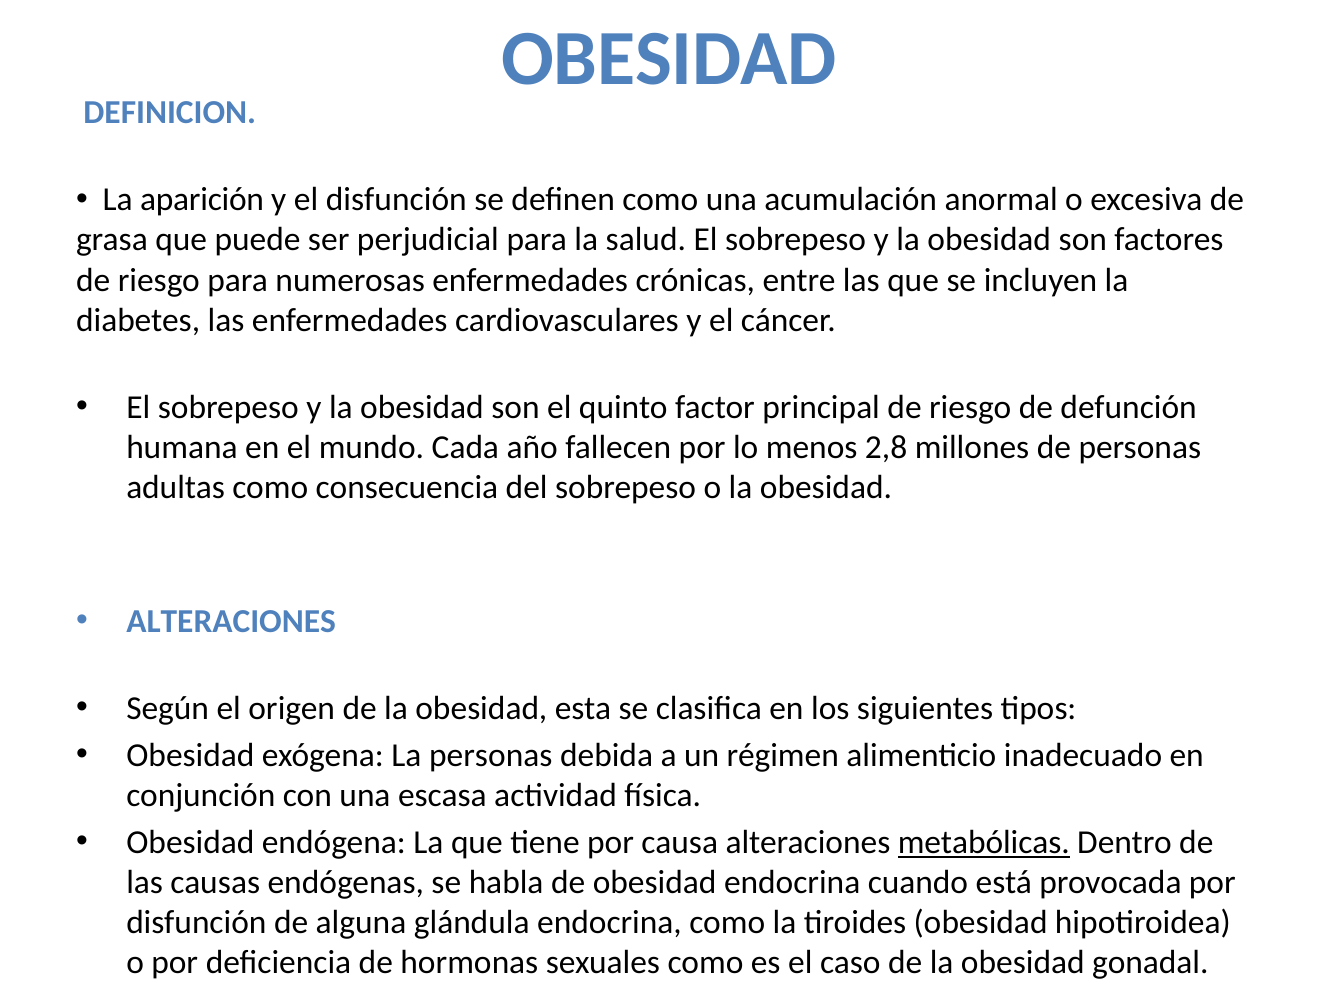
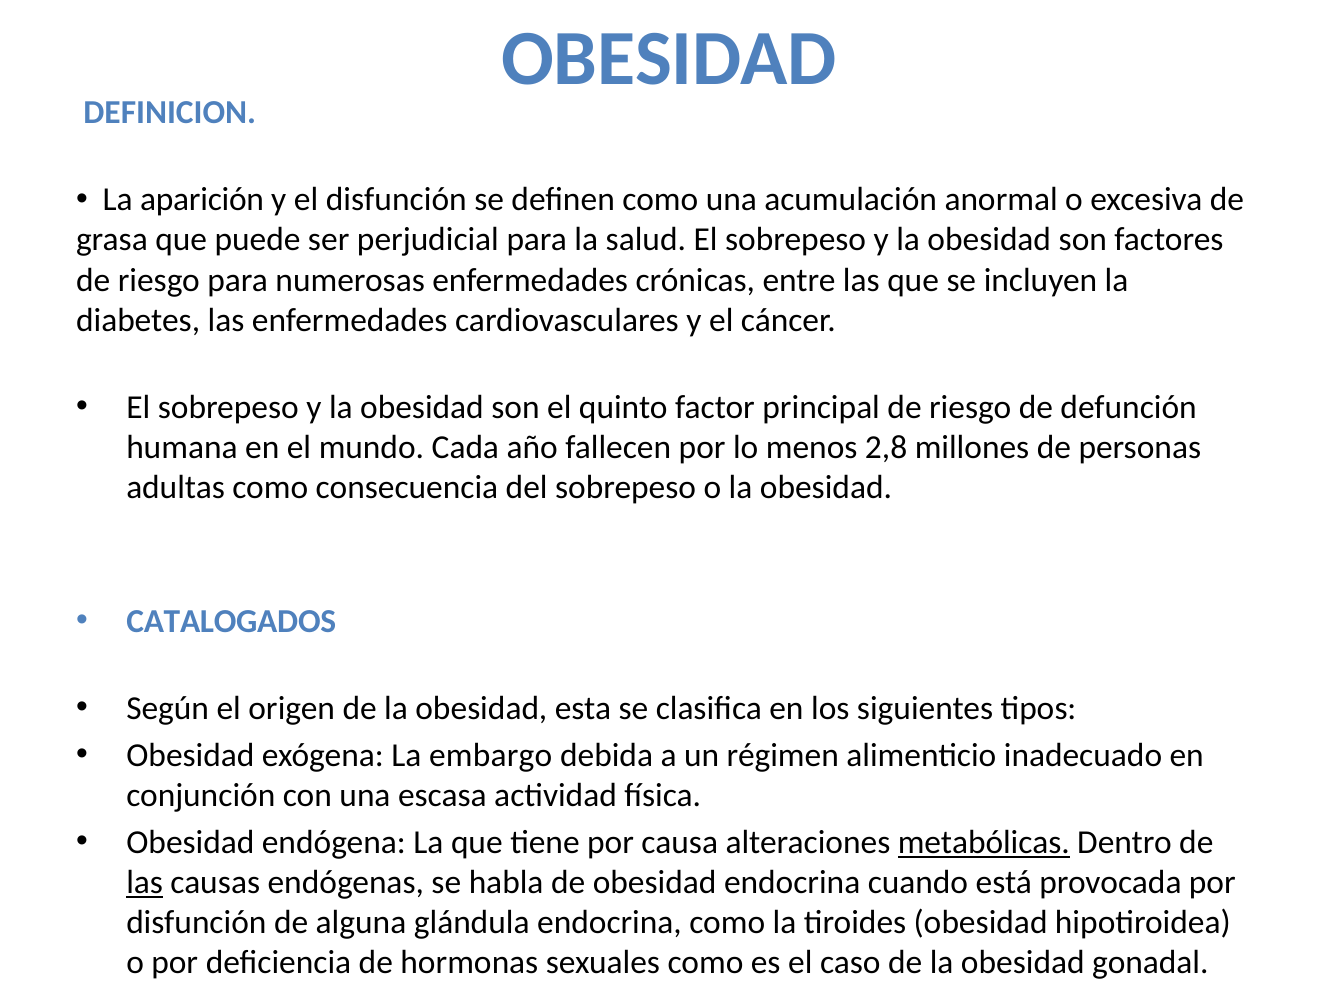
ALTERACIONES at (231, 621): ALTERACIONES -> CATALOGADOS
La personas: personas -> embargo
las at (145, 882) underline: none -> present
